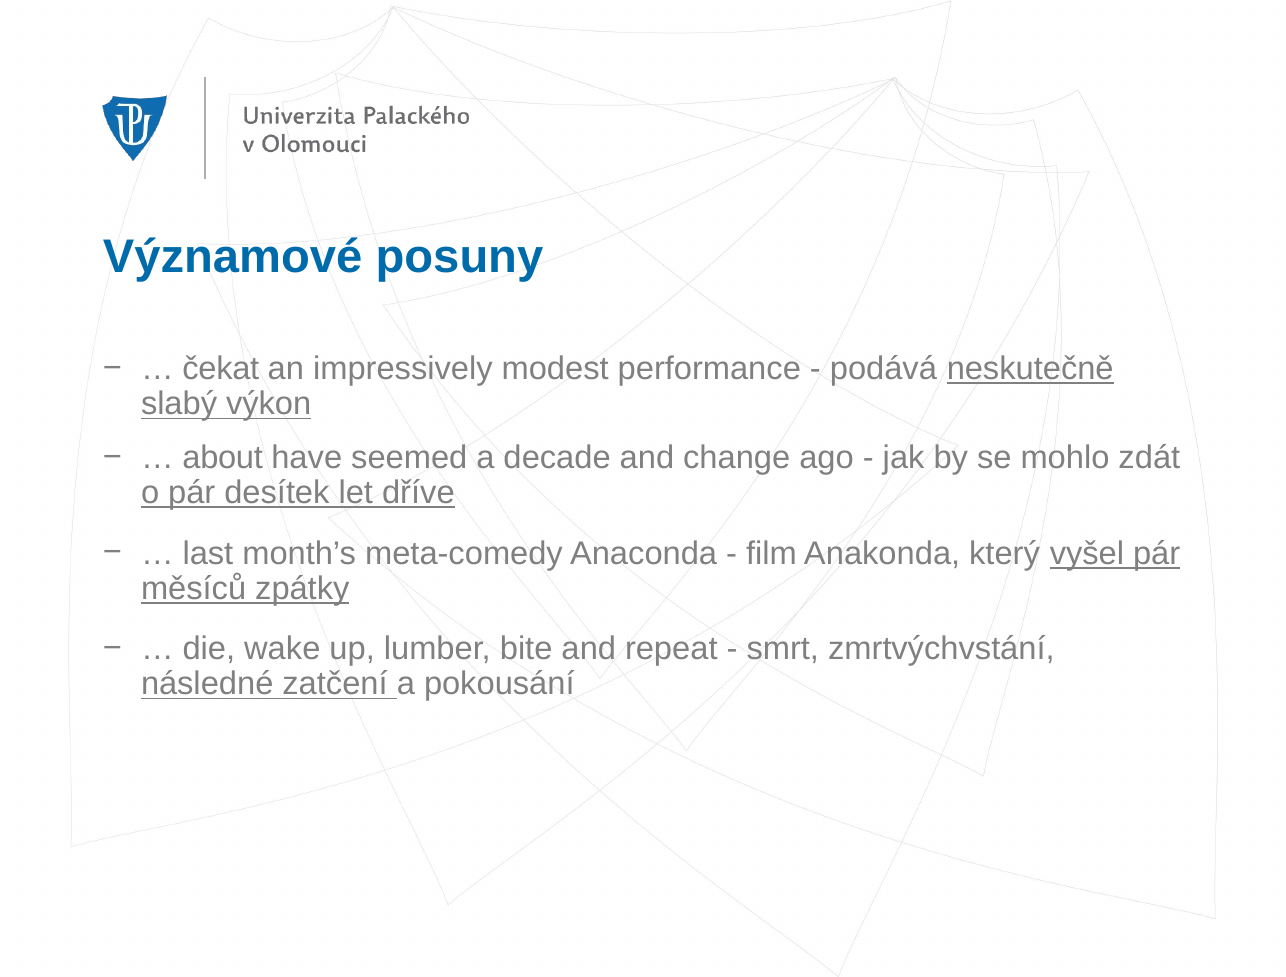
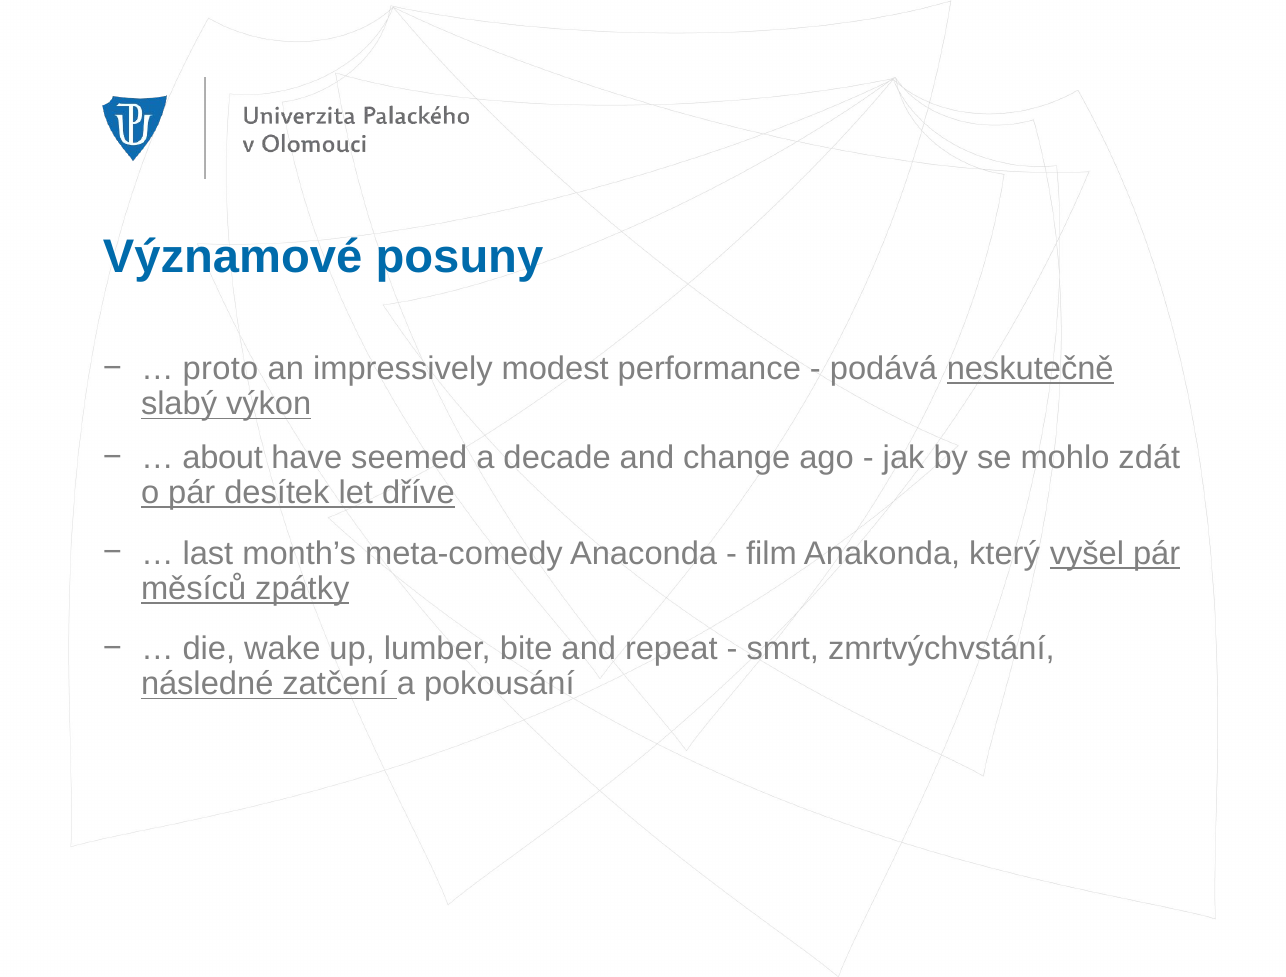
čekat: čekat -> proto
